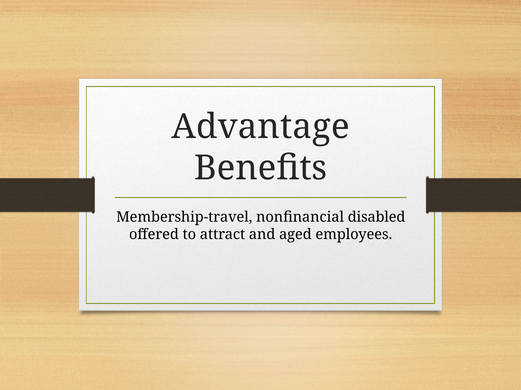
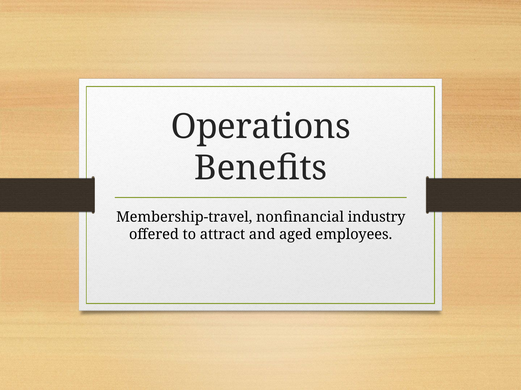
Advantage: Advantage -> Operations
disabled: disabled -> industry
